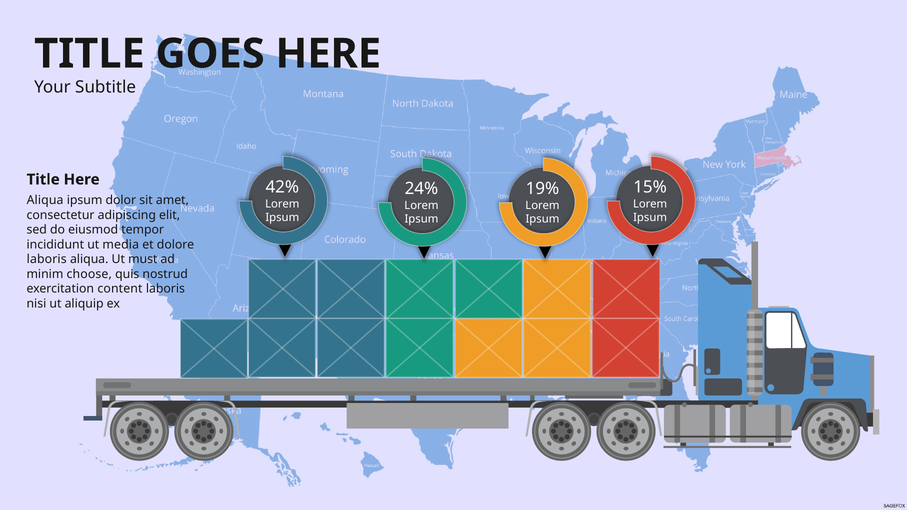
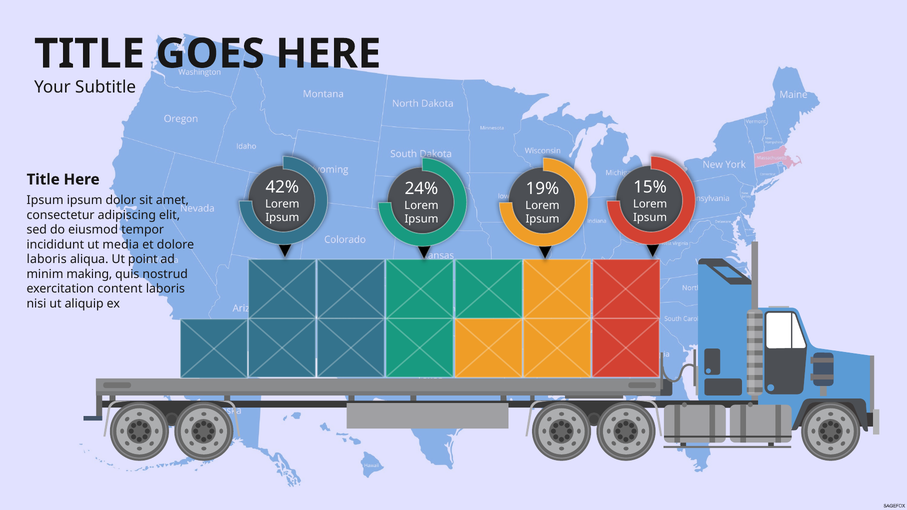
Aliqua at (45, 200): Aliqua -> Ipsum
must: must -> point
choose: choose -> making
